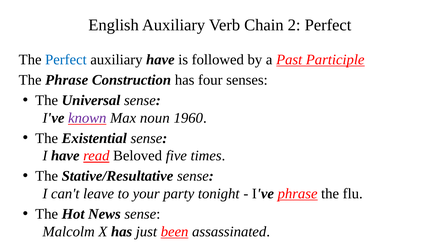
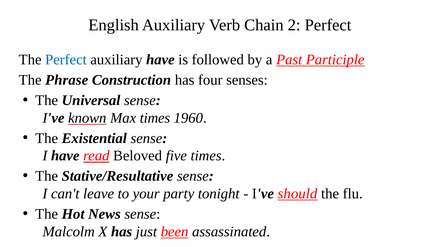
known colour: purple -> black
Max noun: noun -> times
I've phrase: phrase -> should
